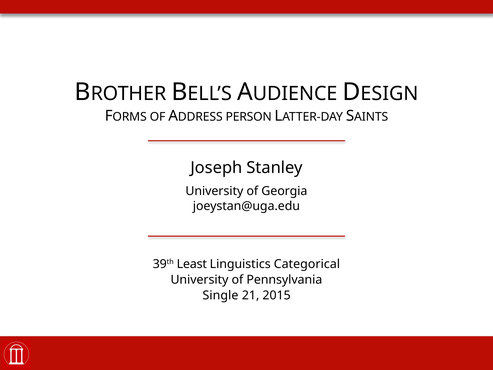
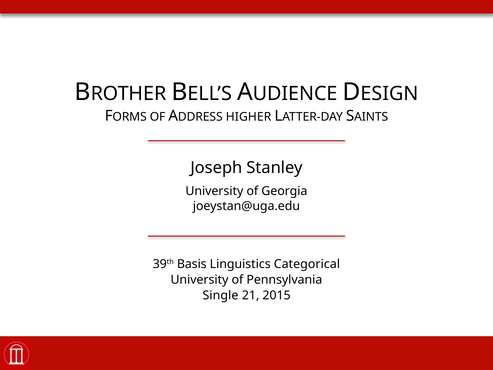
PERSON: PERSON -> HIGHER
Least: Least -> Basis
